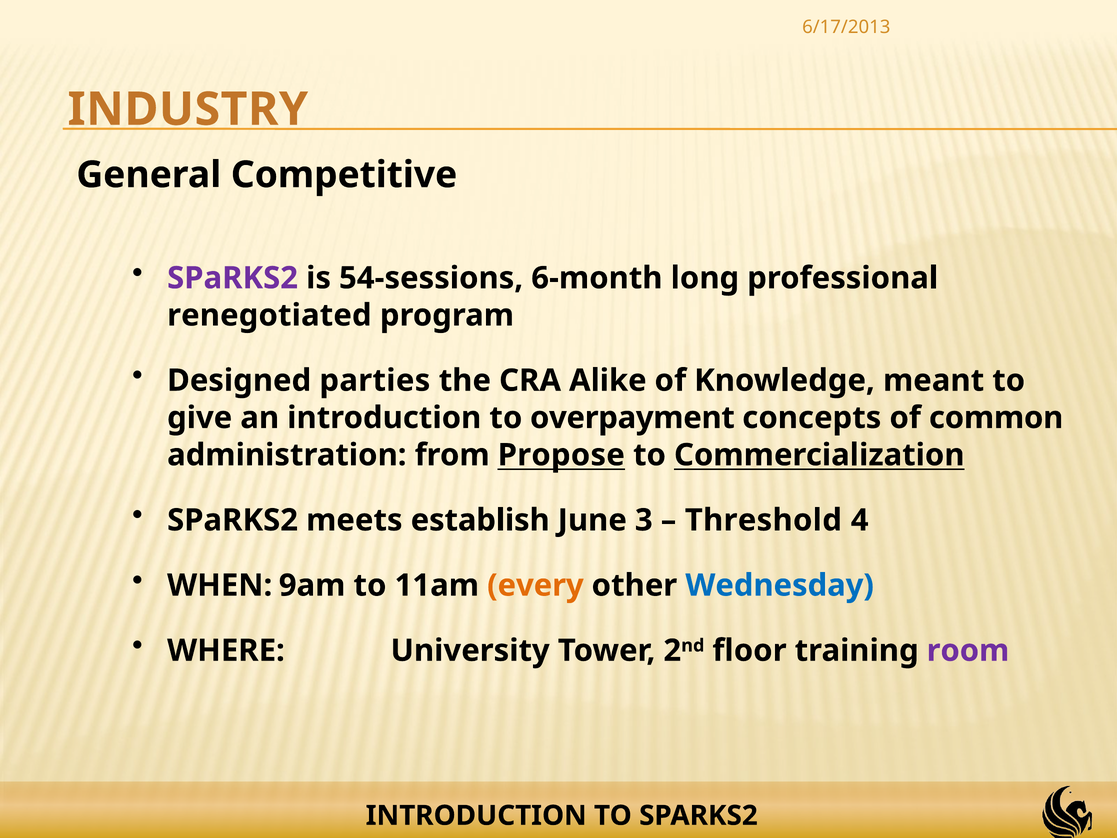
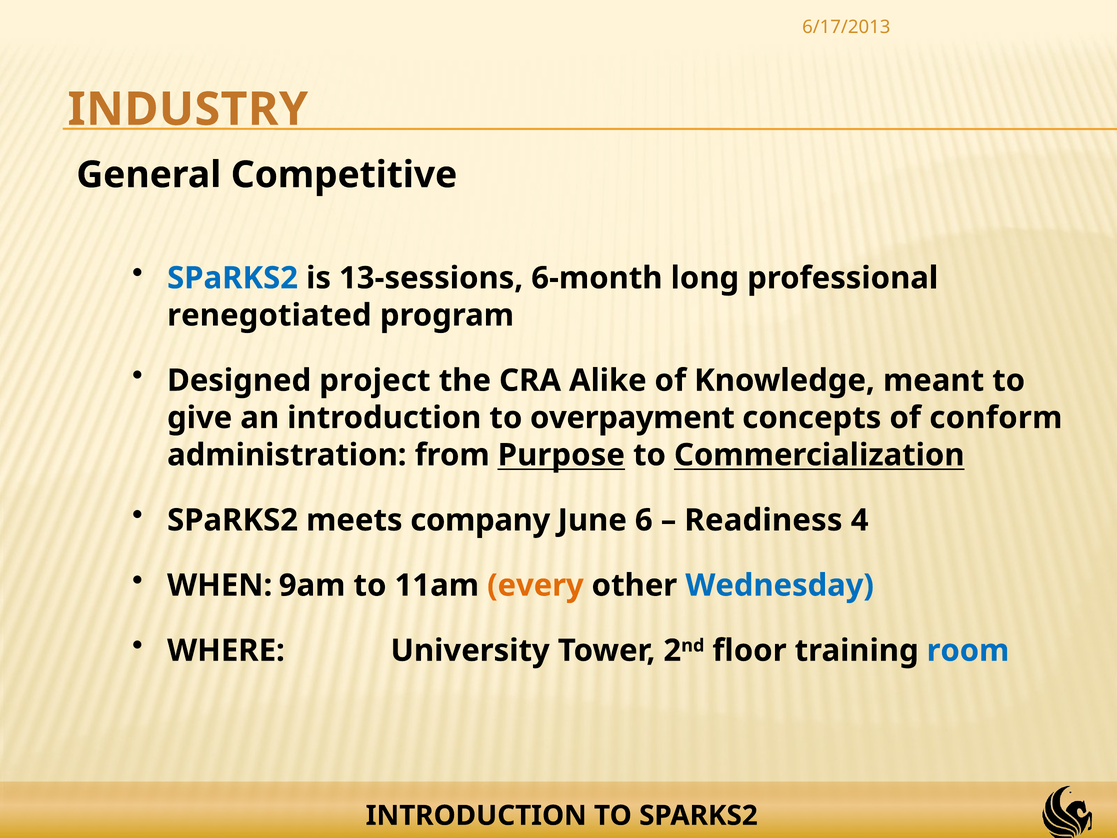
SPaRKS2 at (233, 278) colour: purple -> blue
54-sessions: 54-sessions -> 13-sessions
parties: parties -> project
common: common -> conform
Propose: Propose -> Purpose
establish: establish -> company
3: 3 -> 6
Threshold: Threshold -> Readiness
room colour: purple -> blue
